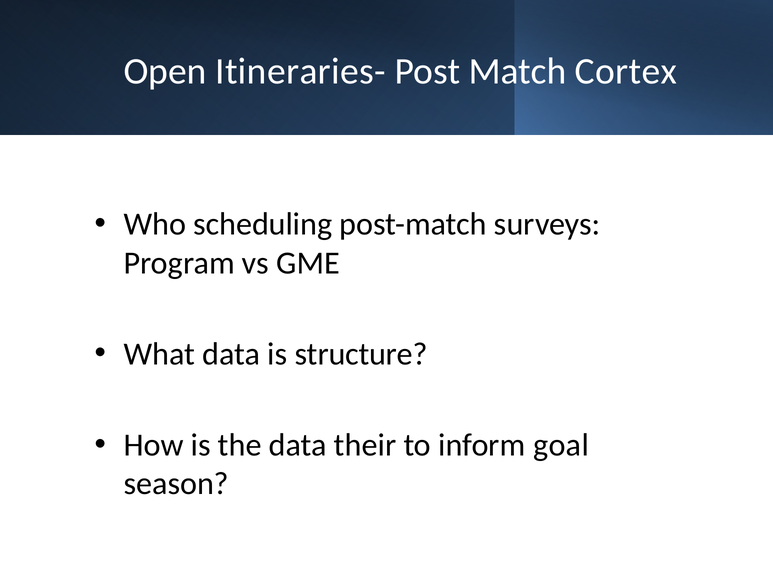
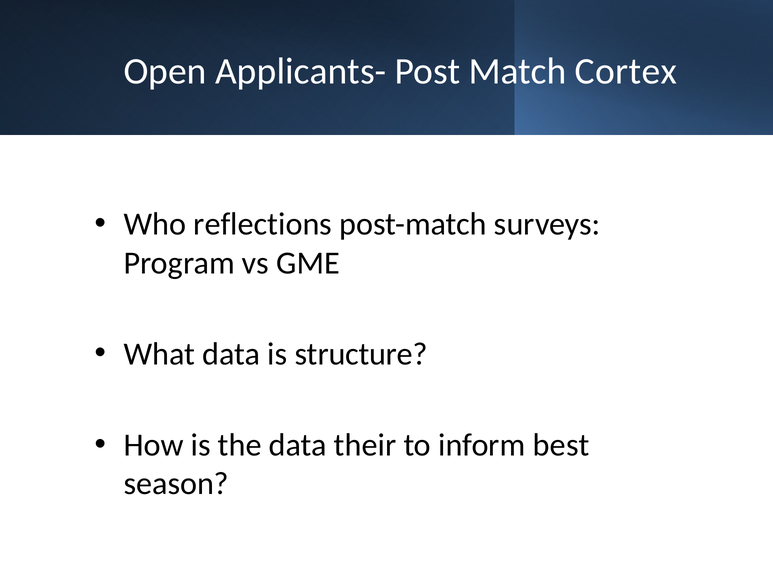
Itineraries-: Itineraries- -> Applicants-
scheduling: scheduling -> reflections
goal: goal -> best
